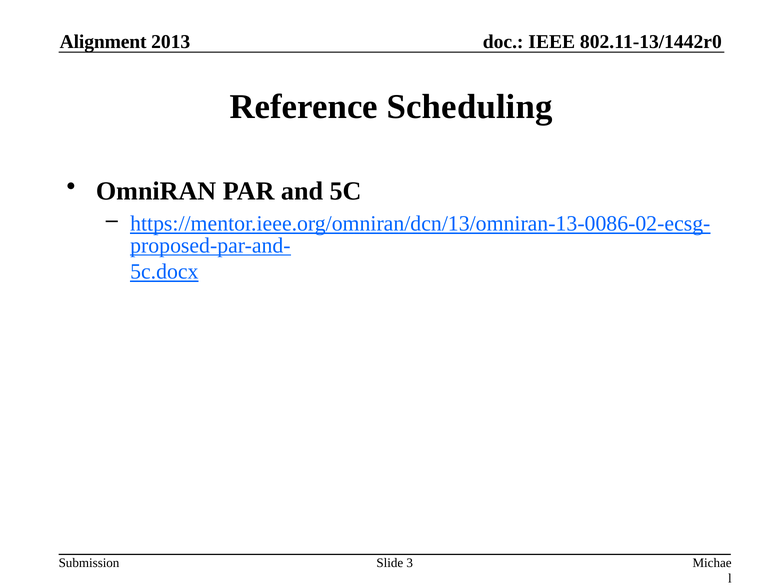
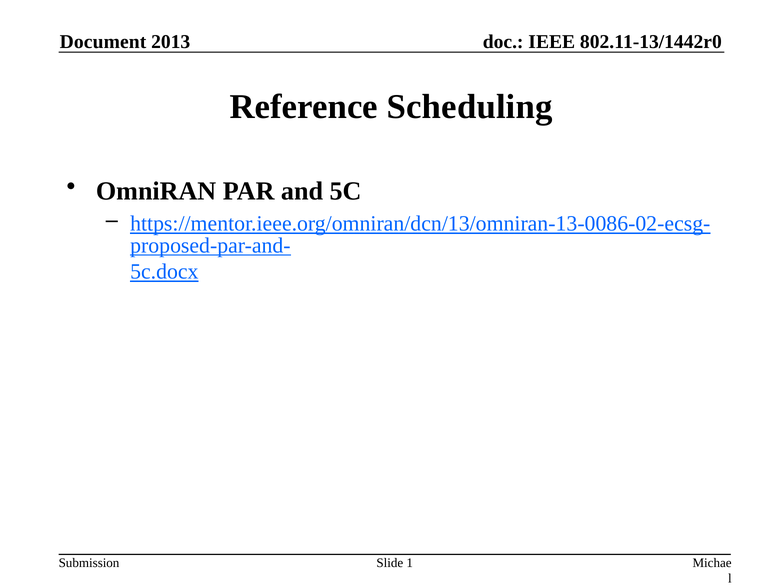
Alignment: Alignment -> Document
3: 3 -> 1
